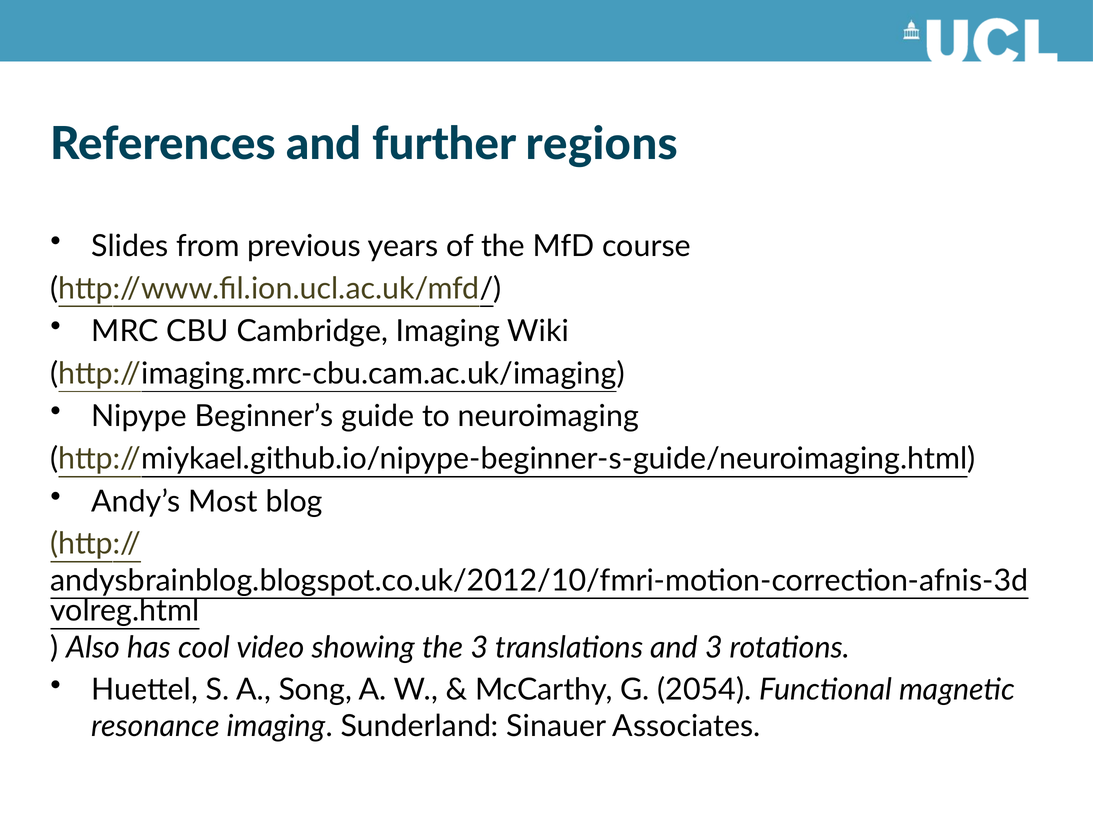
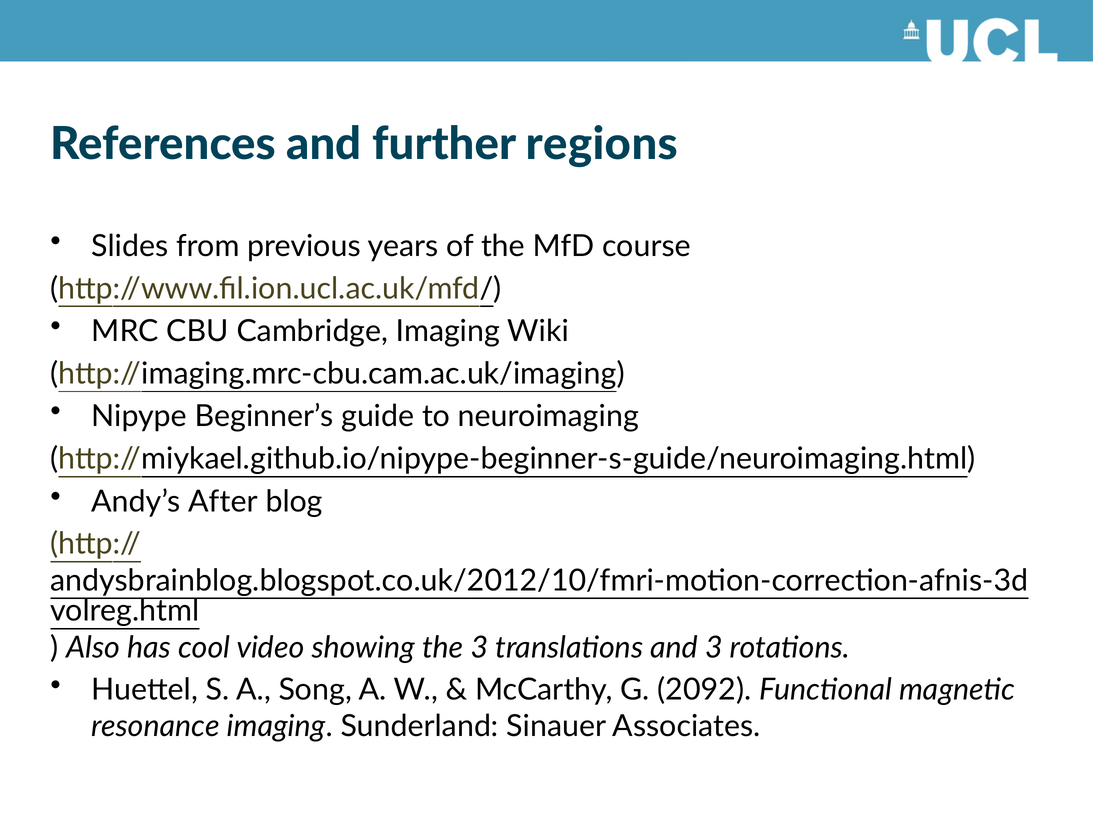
Most: Most -> After
2054: 2054 -> 2092
